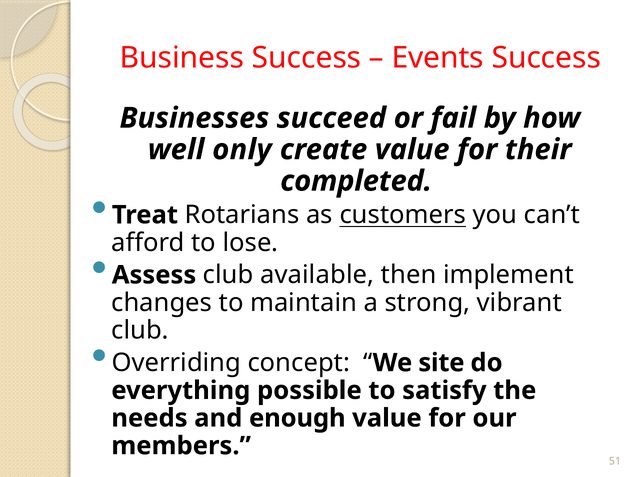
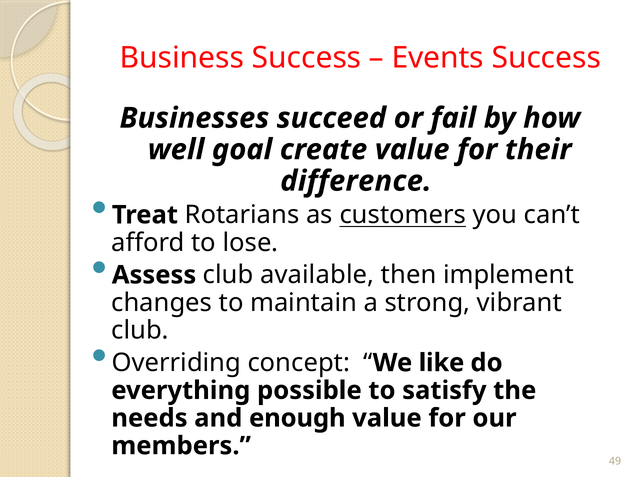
only: only -> goal
completed: completed -> difference
site: site -> like
51: 51 -> 49
